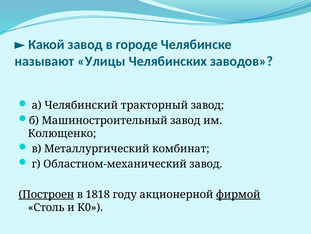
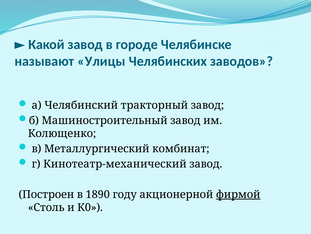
Областном-механический: Областном-механический -> Кинотеатр-механический
Построен underline: present -> none
1818: 1818 -> 1890
